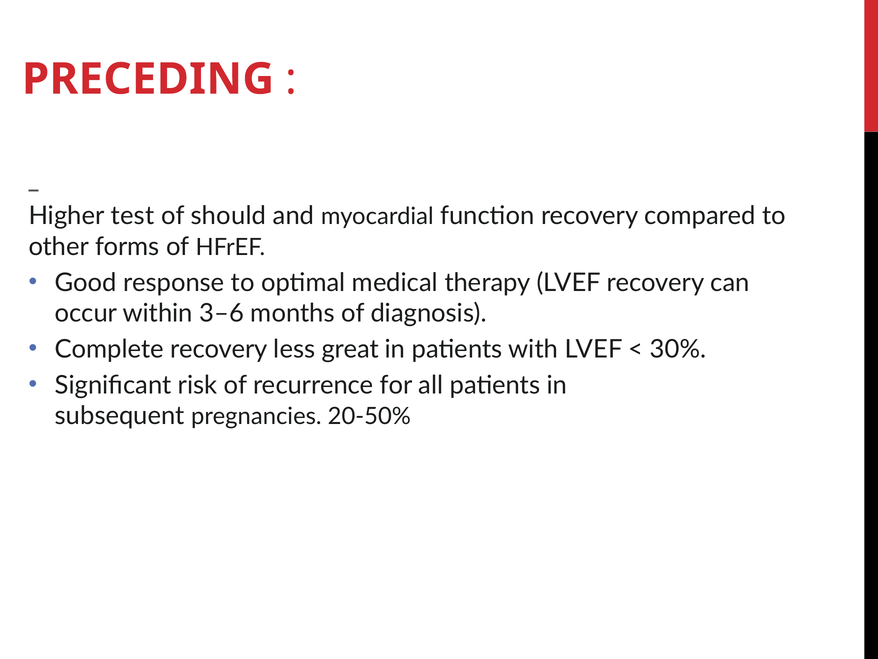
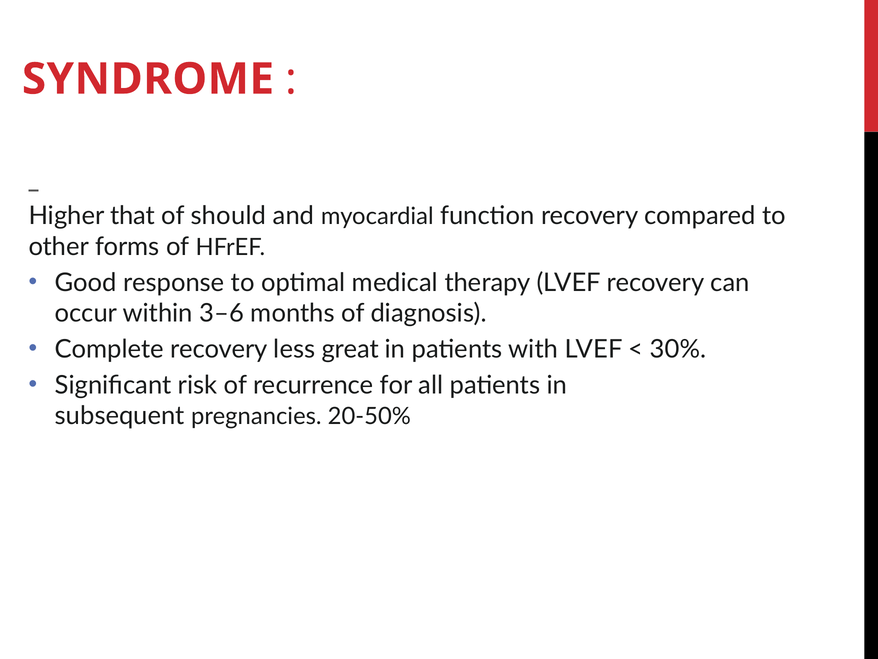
PRECEDING: PRECEDING -> SYNDROME
test: test -> that
